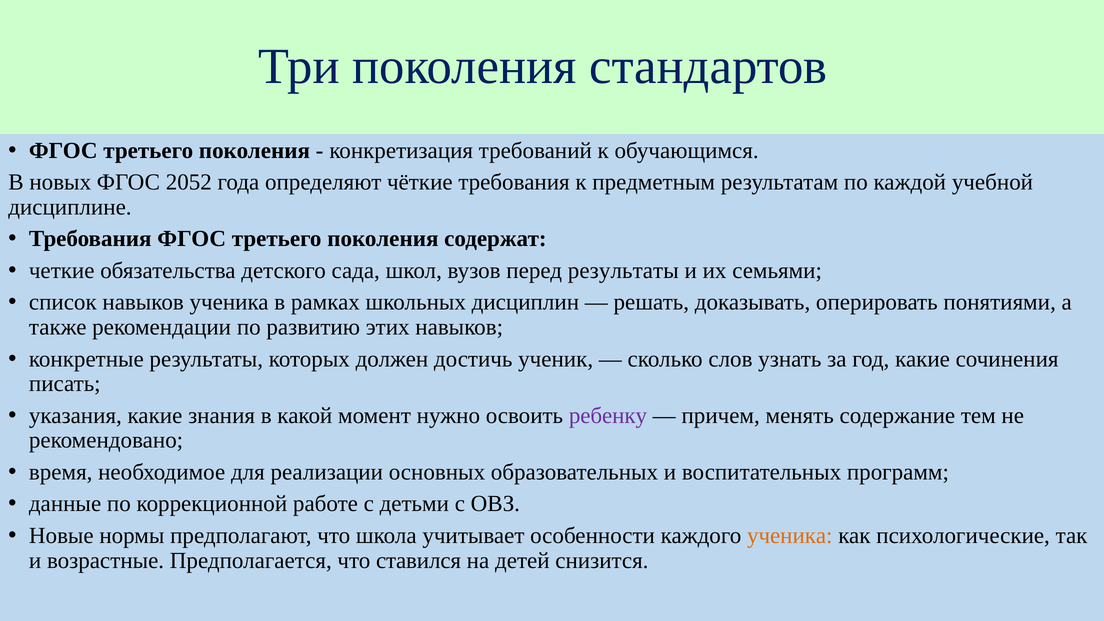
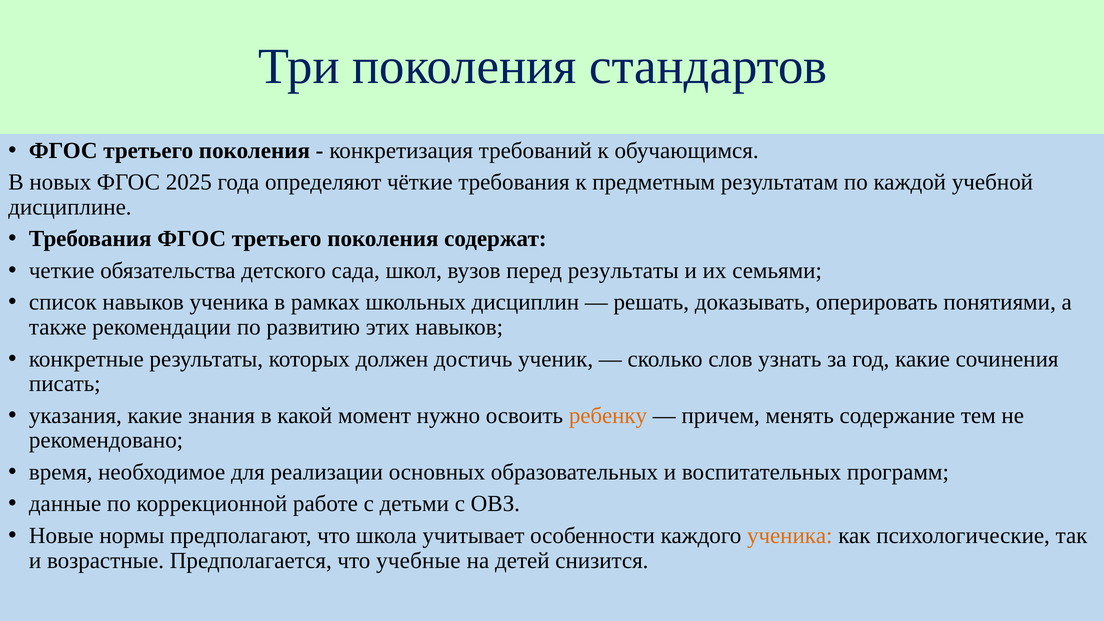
2052: 2052 -> 2025
ребенку colour: purple -> orange
ставился: ставился -> учебные
